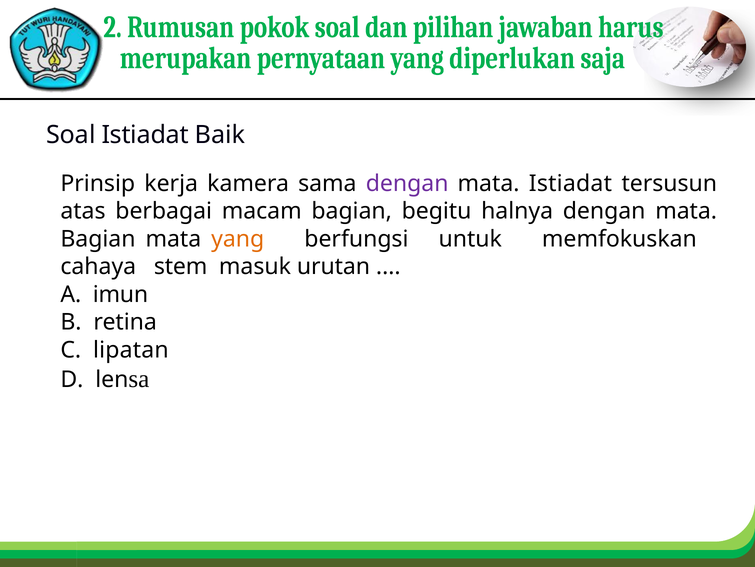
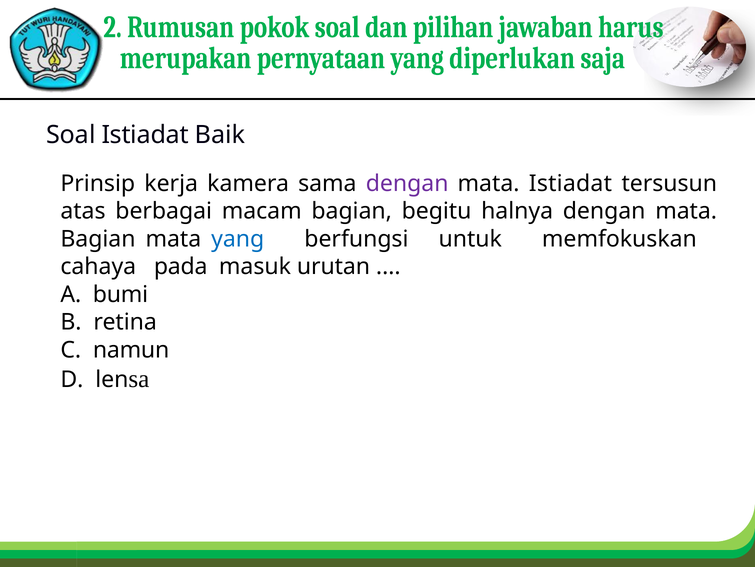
yang colour: orange -> blue
stem: stem -> pada
imun: imun -> bumi
lipatan: lipatan -> namun
